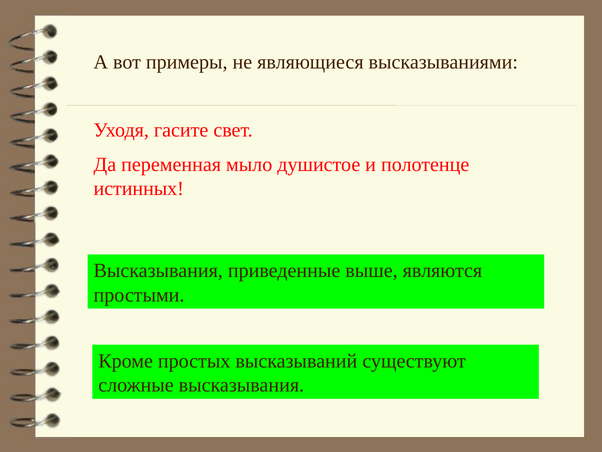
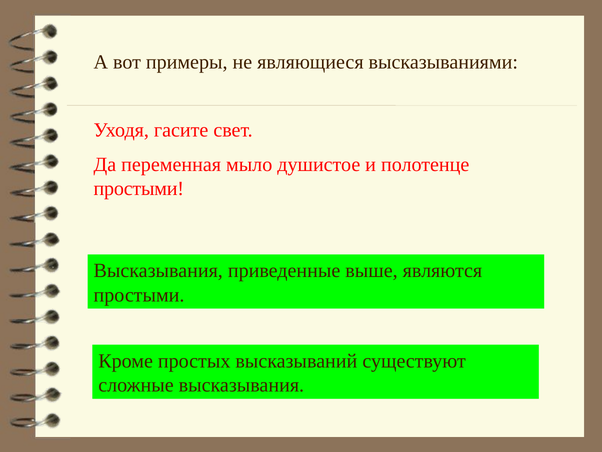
истинных at (139, 188): истинных -> простыми
